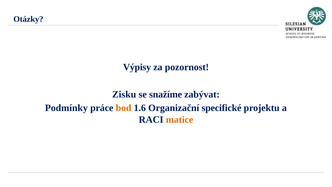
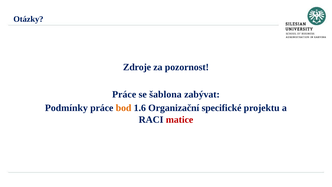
Výpisy: Výpisy -> Zdroje
Zisku at (124, 94): Zisku -> Práce
snažíme: snažíme -> šablona
matice colour: orange -> red
